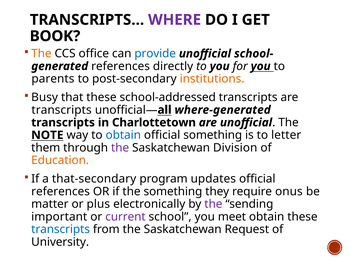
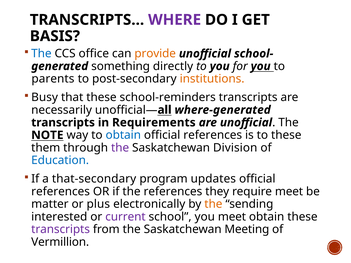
BOOK: BOOK -> BASIS
The at (41, 54) colour: orange -> blue
provide colour: blue -> orange
references at (121, 66): references -> something
school-addressed: school-addressed -> school-reminders
transcripts at (62, 110): transcripts -> necessarily
Charlottetown: Charlottetown -> Requirements
something at (213, 135): something -> references
to letter: letter -> these
Education colour: orange -> blue
the something: something -> references
require onus: onus -> meet
the at (213, 204) colour: purple -> orange
important: important -> interested
transcripts at (61, 230) colour: blue -> purple
Request: Request -> Meeting
University: University -> Vermillion
